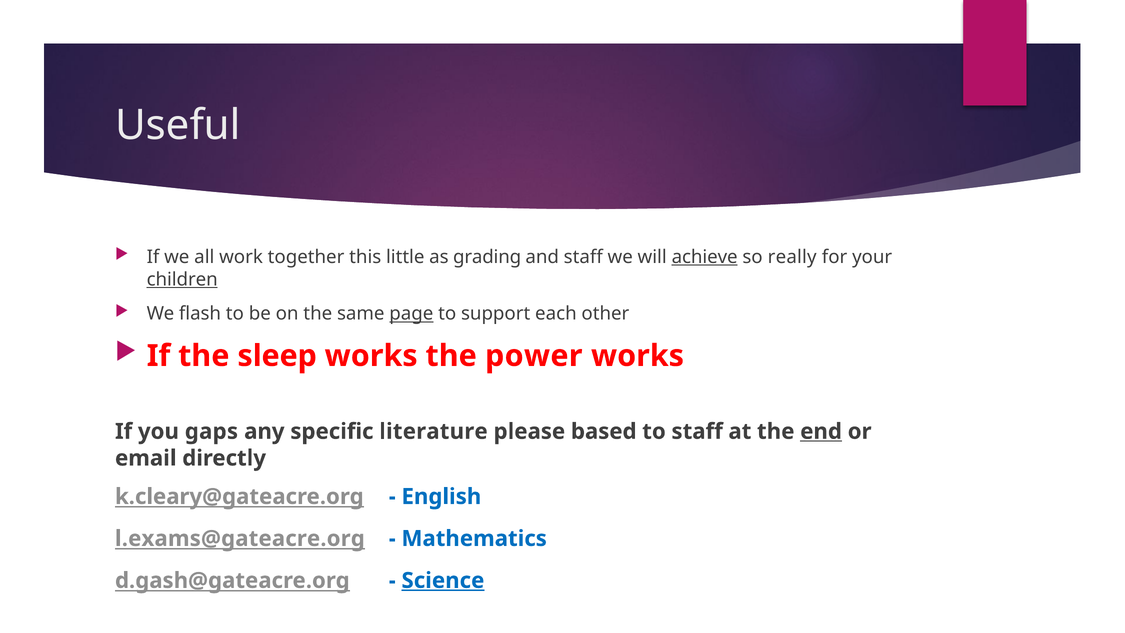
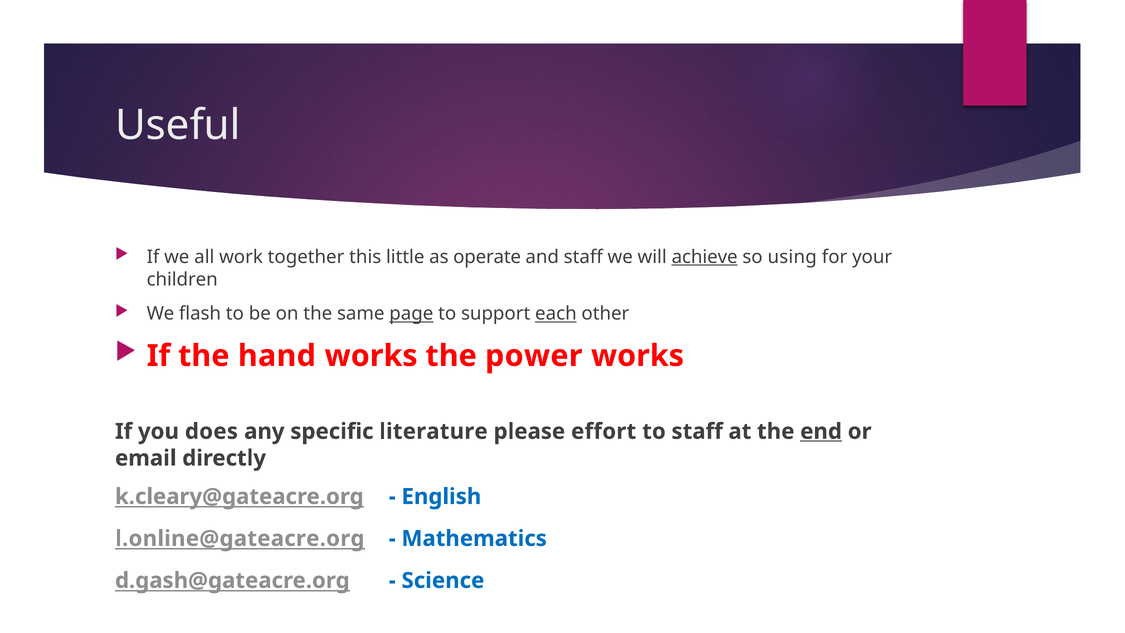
grading: grading -> operate
really: really -> using
children underline: present -> none
each underline: none -> present
sleep: sleep -> hand
gaps: gaps -> does
based: based -> effort
l.exams@gateacre.org: l.exams@gateacre.org -> l.online@gateacre.org
Science underline: present -> none
